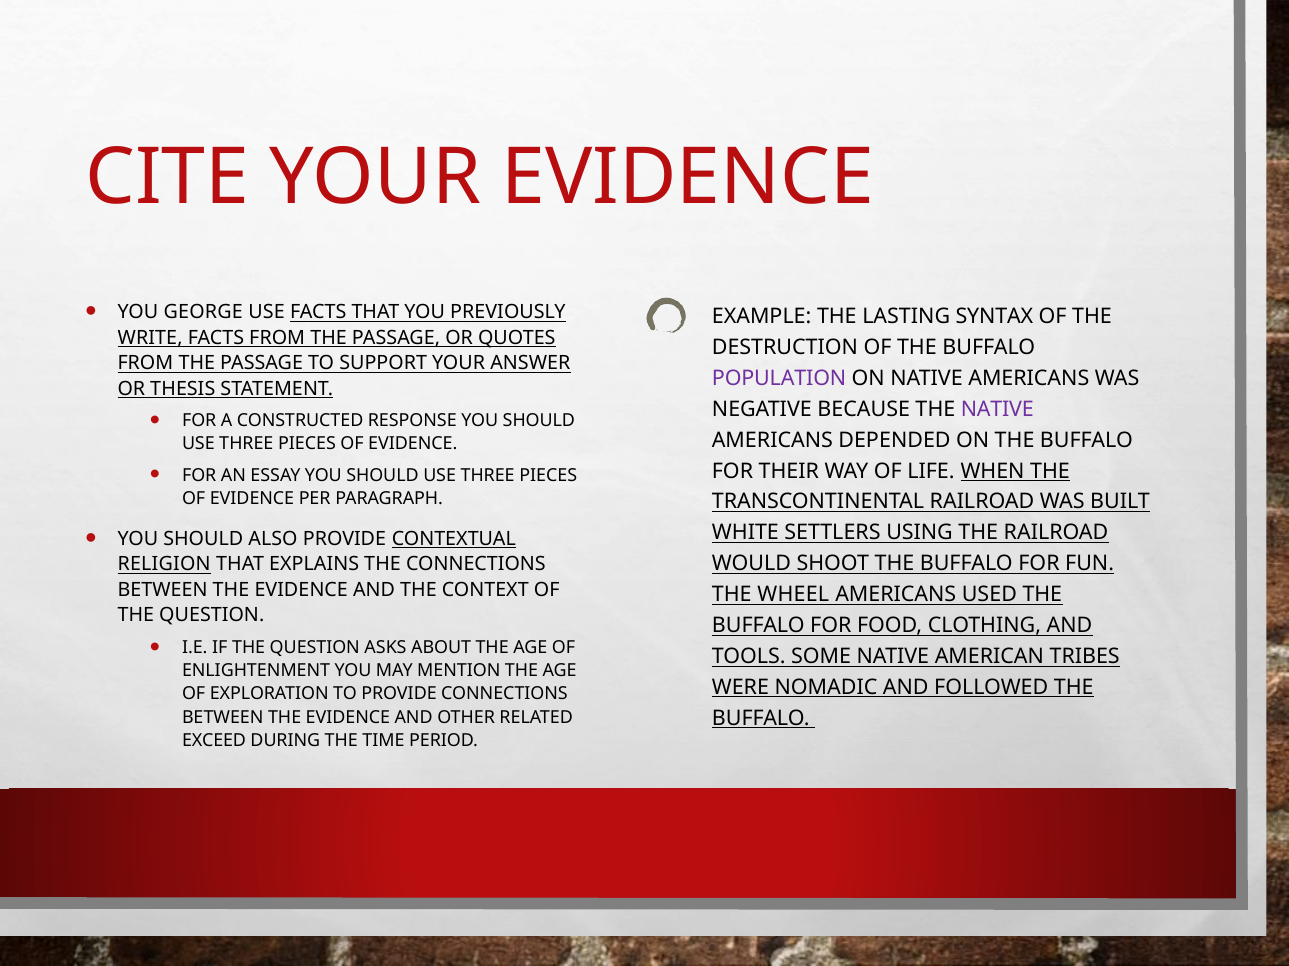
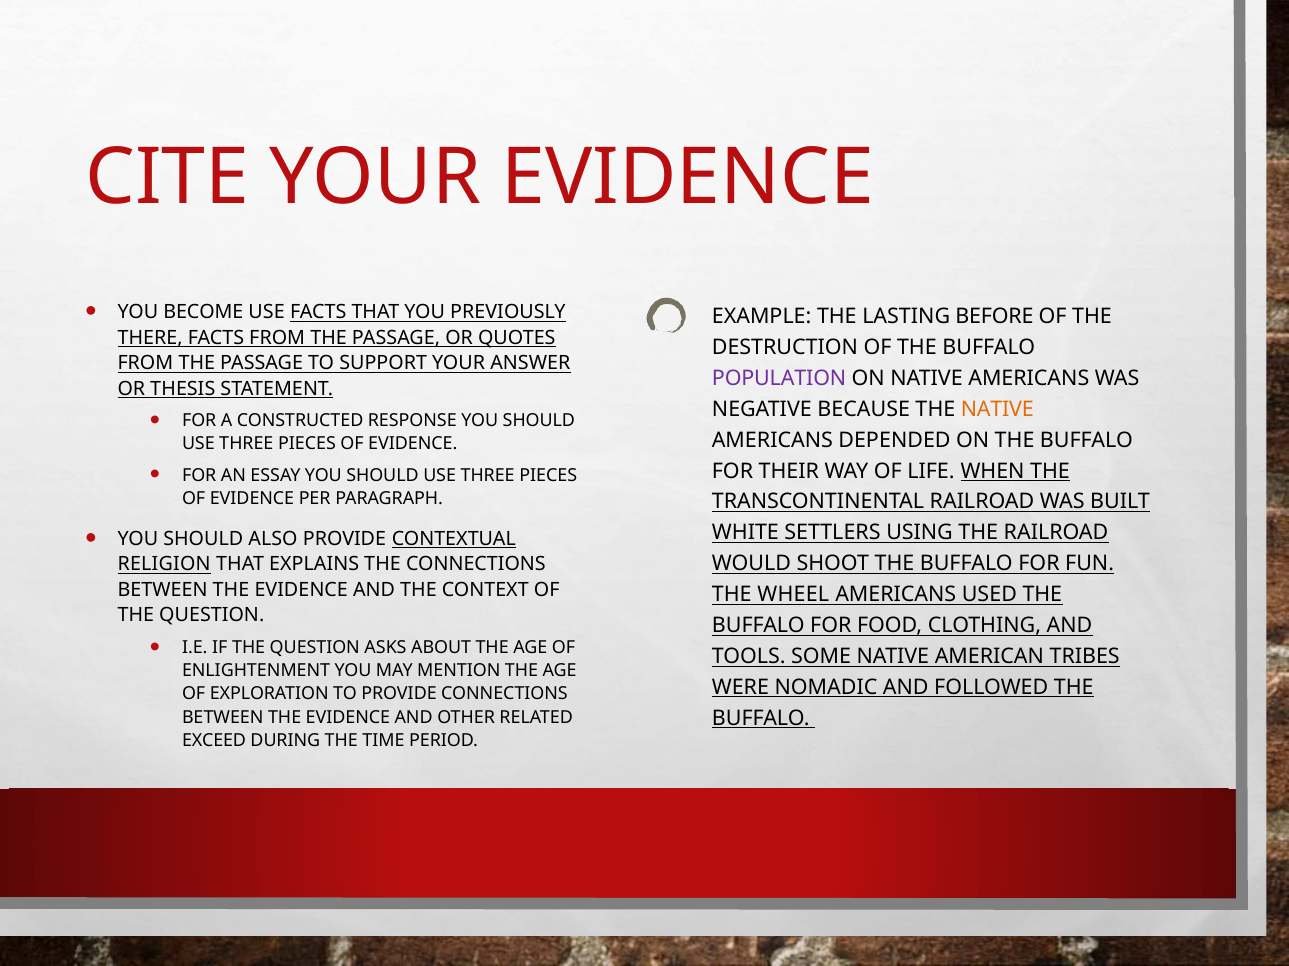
GEORGE: GEORGE -> BECOME
SYNTAX: SYNTAX -> BEFORE
WRITE: WRITE -> THERE
NATIVE at (997, 410) colour: purple -> orange
